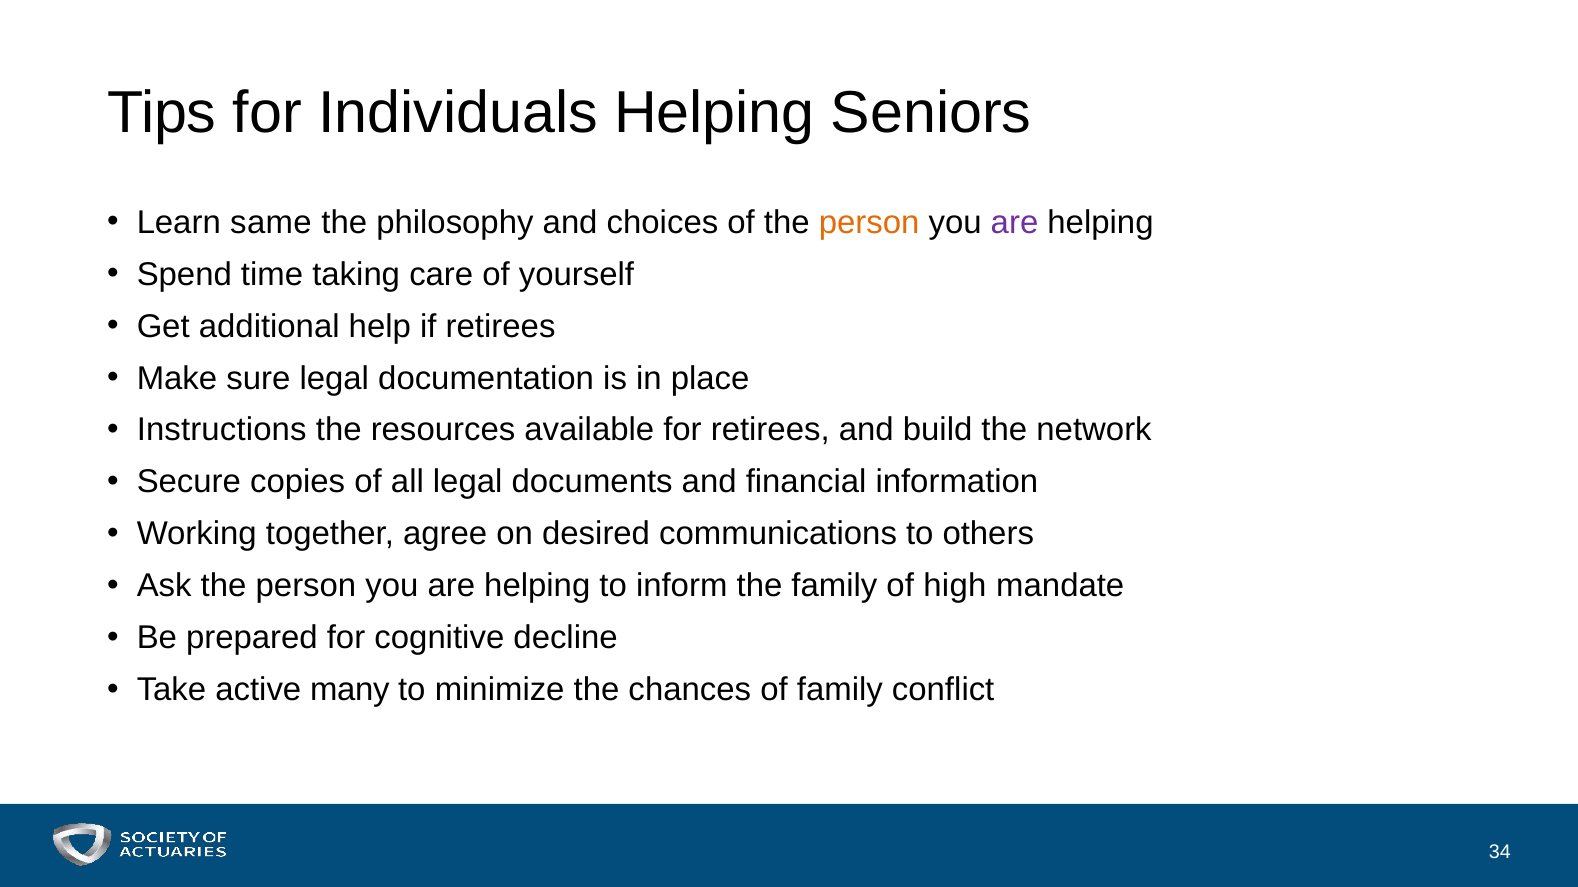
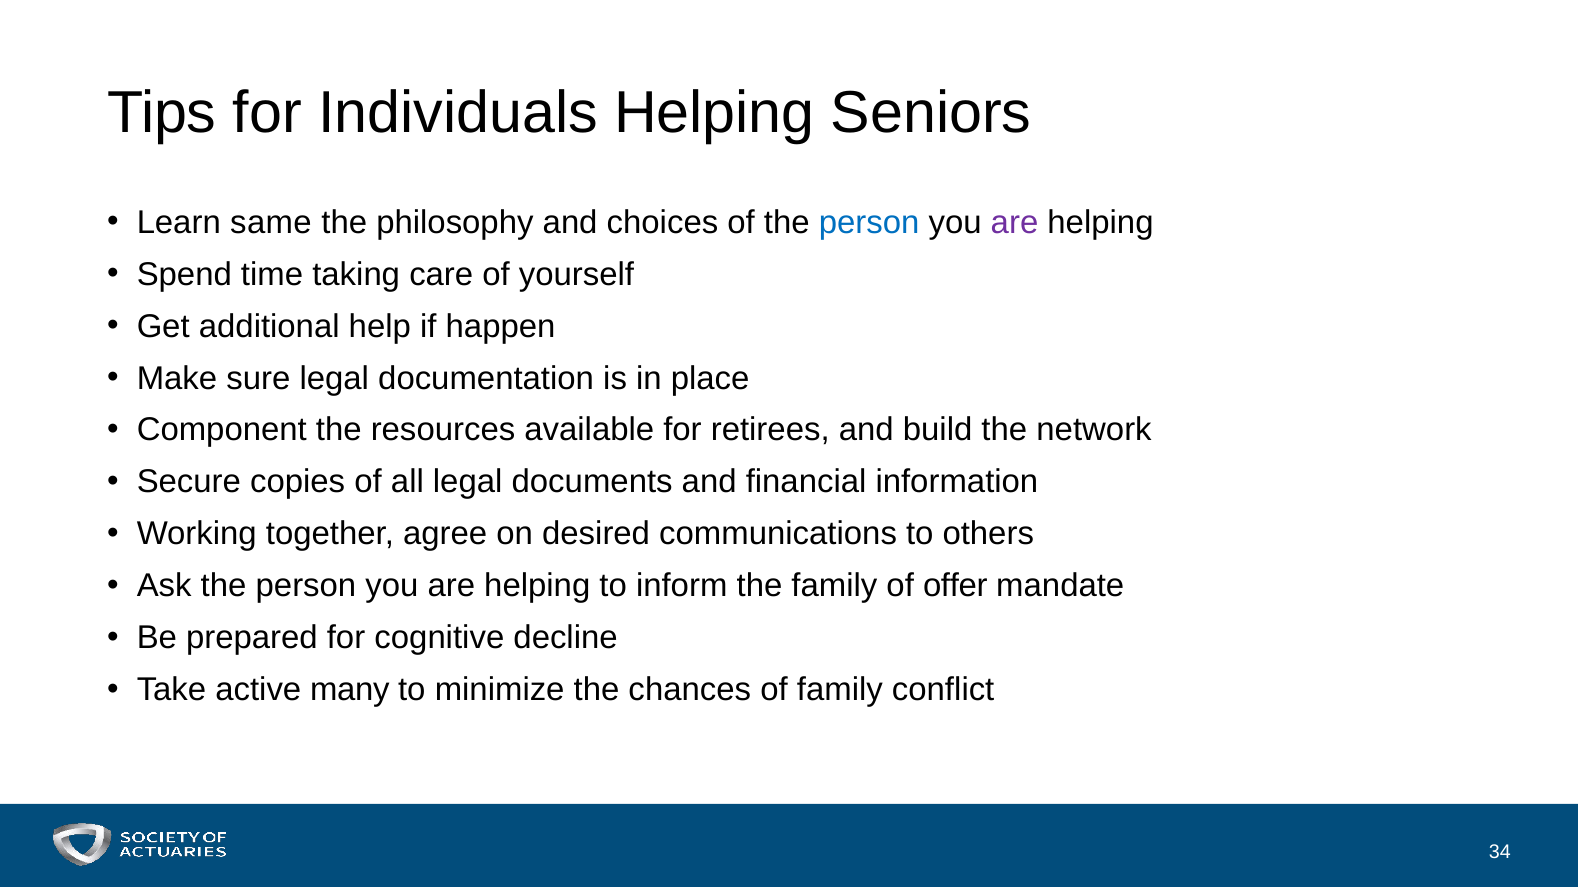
person at (869, 223) colour: orange -> blue
if retirees: retirees -> happen
Instructions: Instructions -> Component
high: high -> offer
